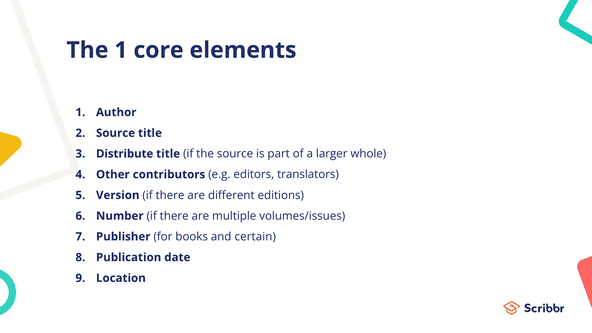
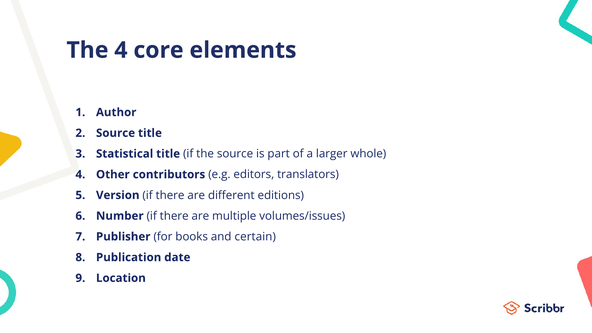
The 1: 1 -> 4
Distribute: Distribute -> Statistical
